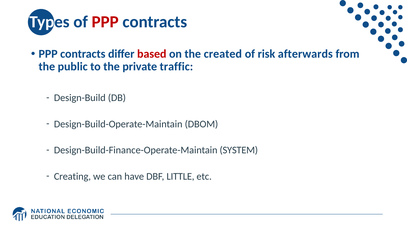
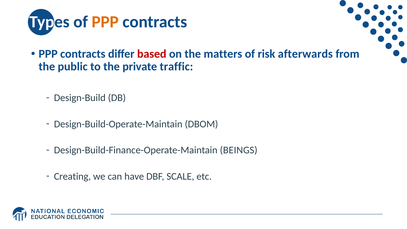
PPP at (105, 22) colour: red -> orange
created: created -> matters
SYSTEM: SYSTEM -> BEINGS
LITTLE: LITTLE -> SCALE
